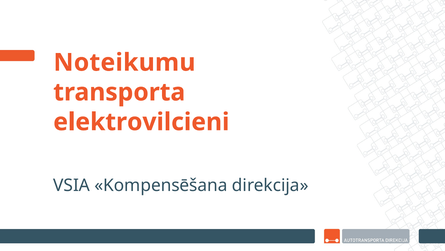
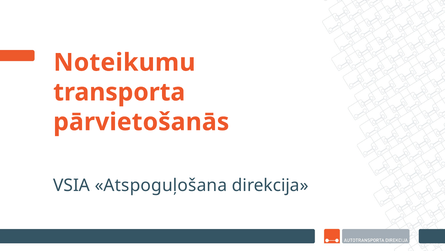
elektrovilcieni: elektrovilcieni -> pārvietošanās
Kompensēšana: Kompensēšana -> Atspoguļošana
